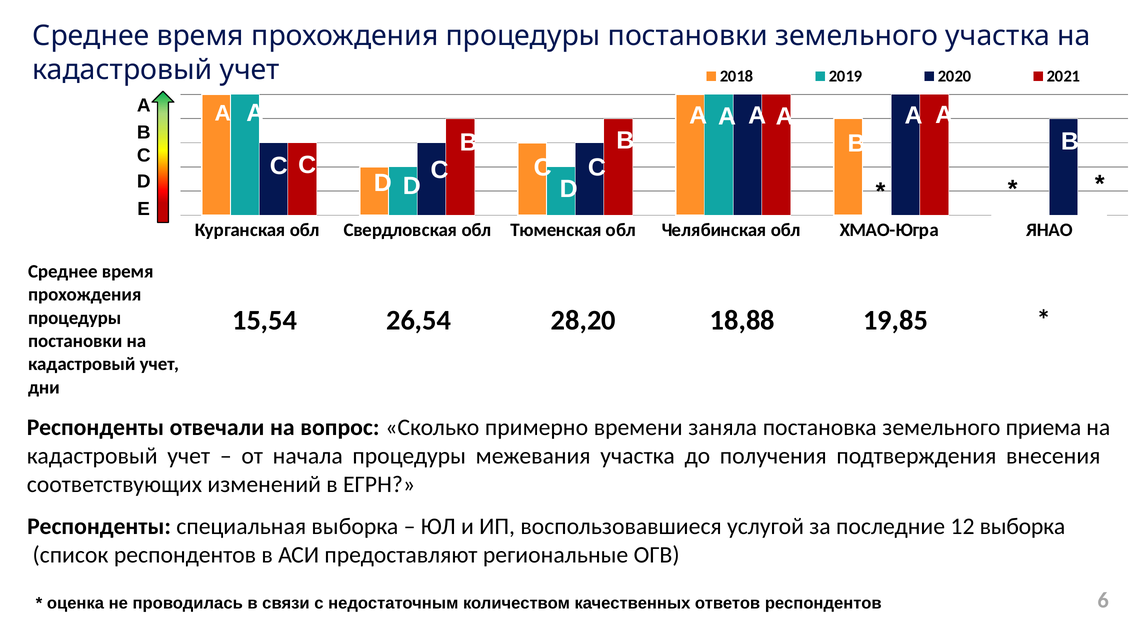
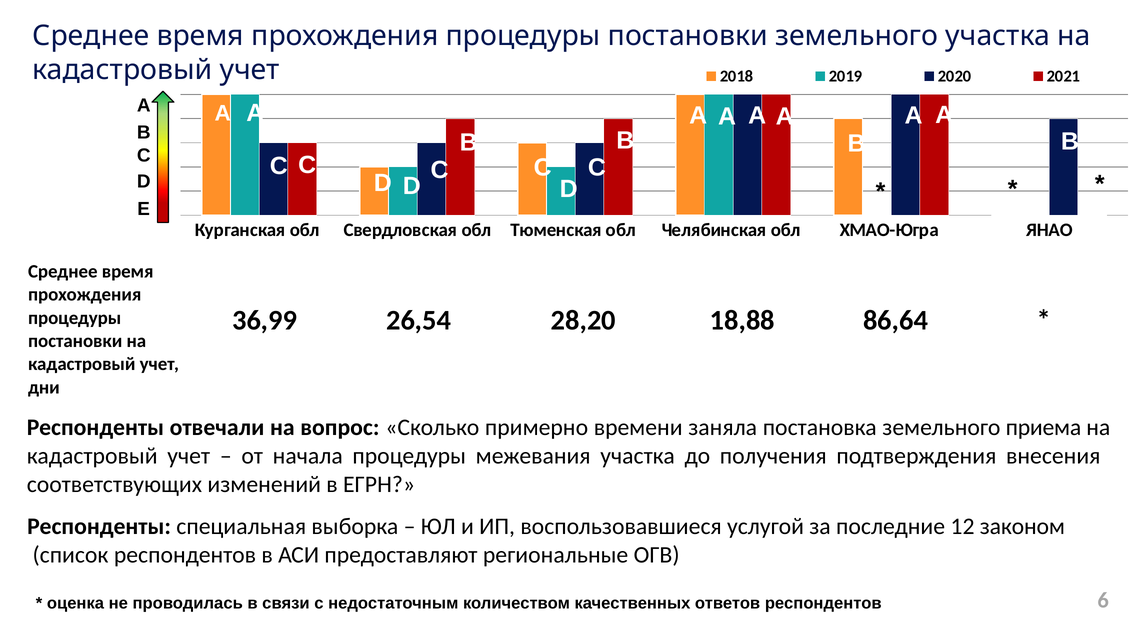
15,54: 15,54 -> 36,99
19,85: 19,85 -> 86,64
12 выборка: выборка -> законом
